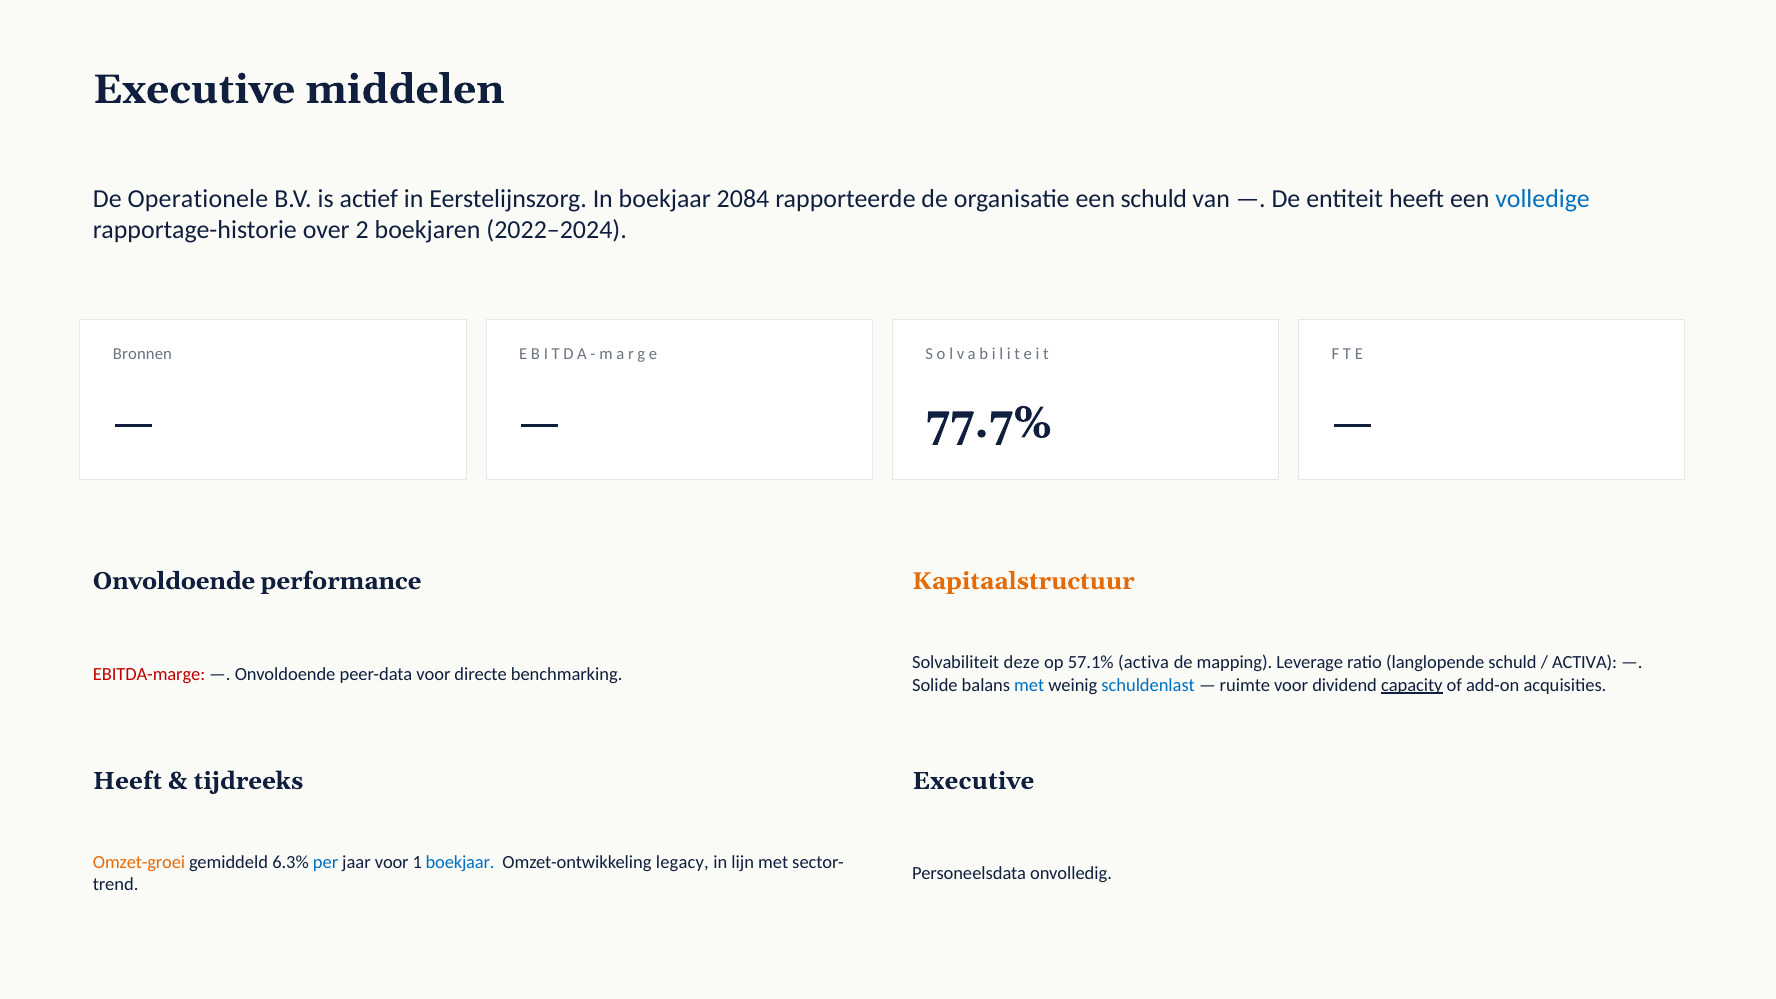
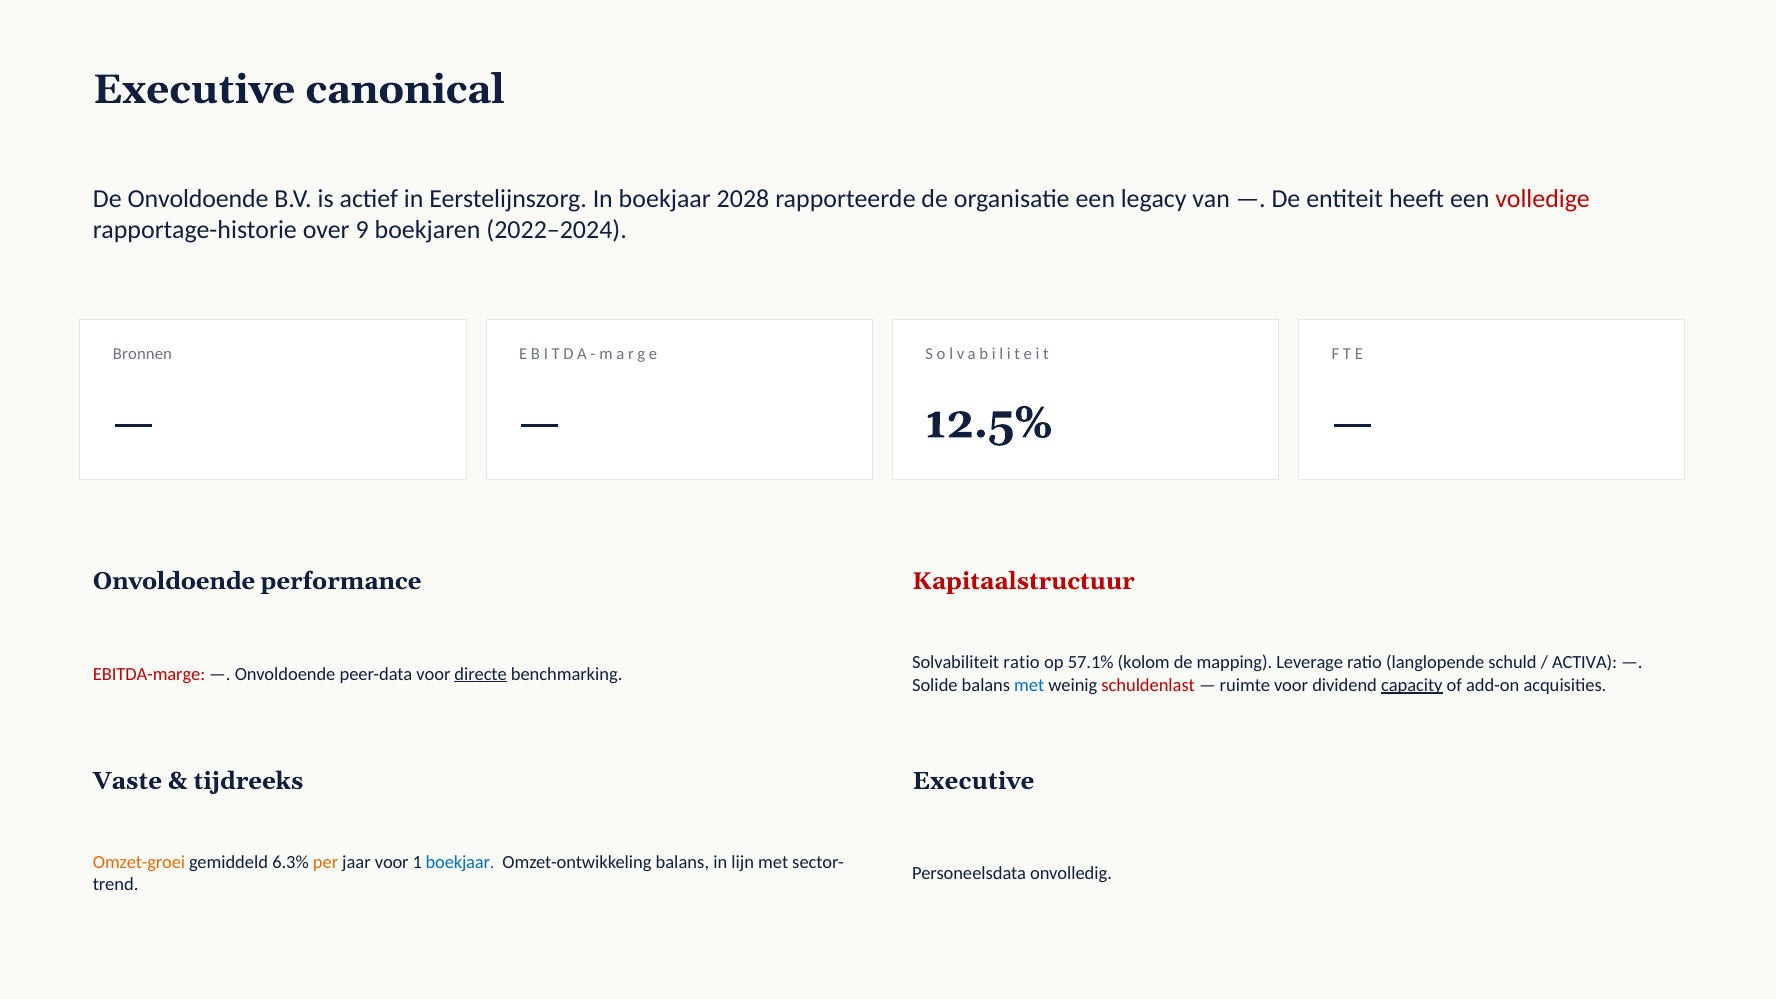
middelen: middelen -> canonical
De Operationele: Operationele -> Onvoldoende
2084: 2084 -> 2028
een schuld: schuld -> legacy
volledige colour: blue -> red
2: 2 -> 9
77.7%: 77.7% -> 12.5%
Kapitaalstructuur colour: orange -> red
Solvabiliteit deze: deze -> ratio
57.1% activa: activa -> kolom
directe underline: none -> present
schuldenlast colour: blue -> red
Heeft at (128, 781): Heeft -> Vaste
per colour: blue -> orange
Omzet-ontwikkeling legacy: legacy -> balans
